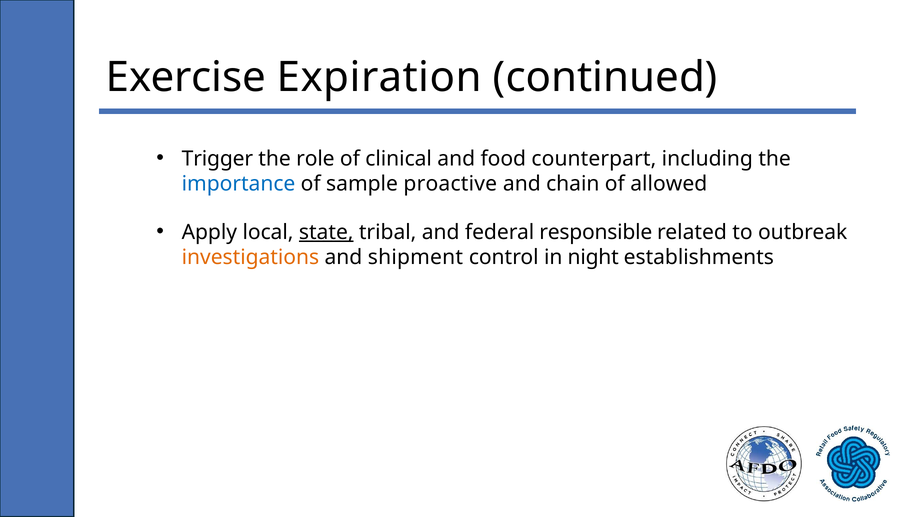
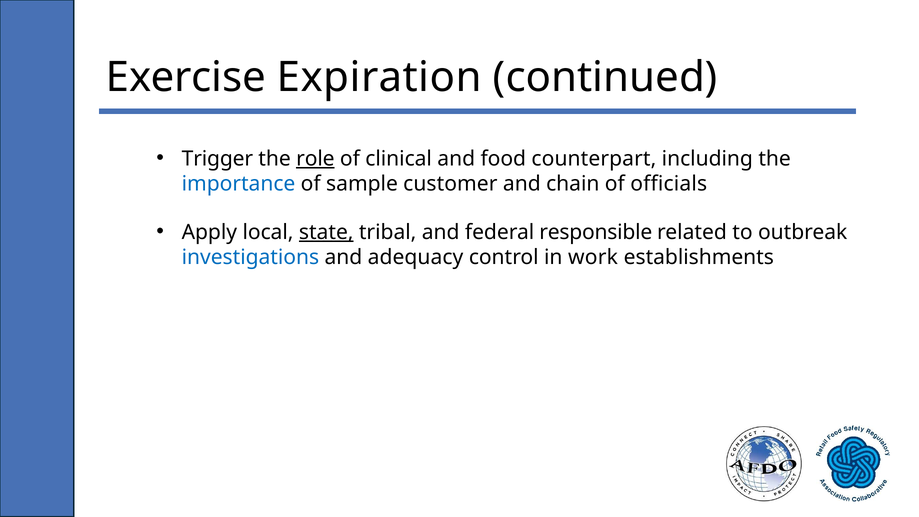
role underline: none -> present
proactive: proactive -> customer
allowed: allowed -> officials
investigations colour: orange -> blue
shipment: shipment -> adequacy
night: night -> work
